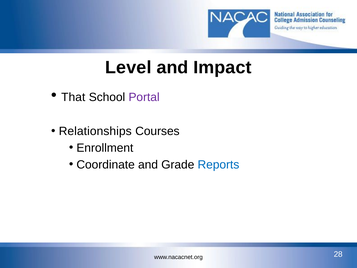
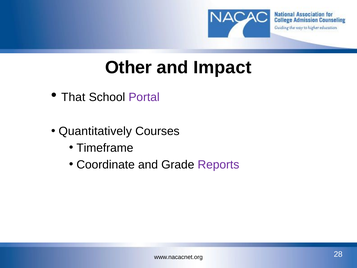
Level: Level -> Other
Relationships: Relationships -> Quantitatively
Enrollment: Enrollment -> Timeframe
Reports colour: blue -> purple
